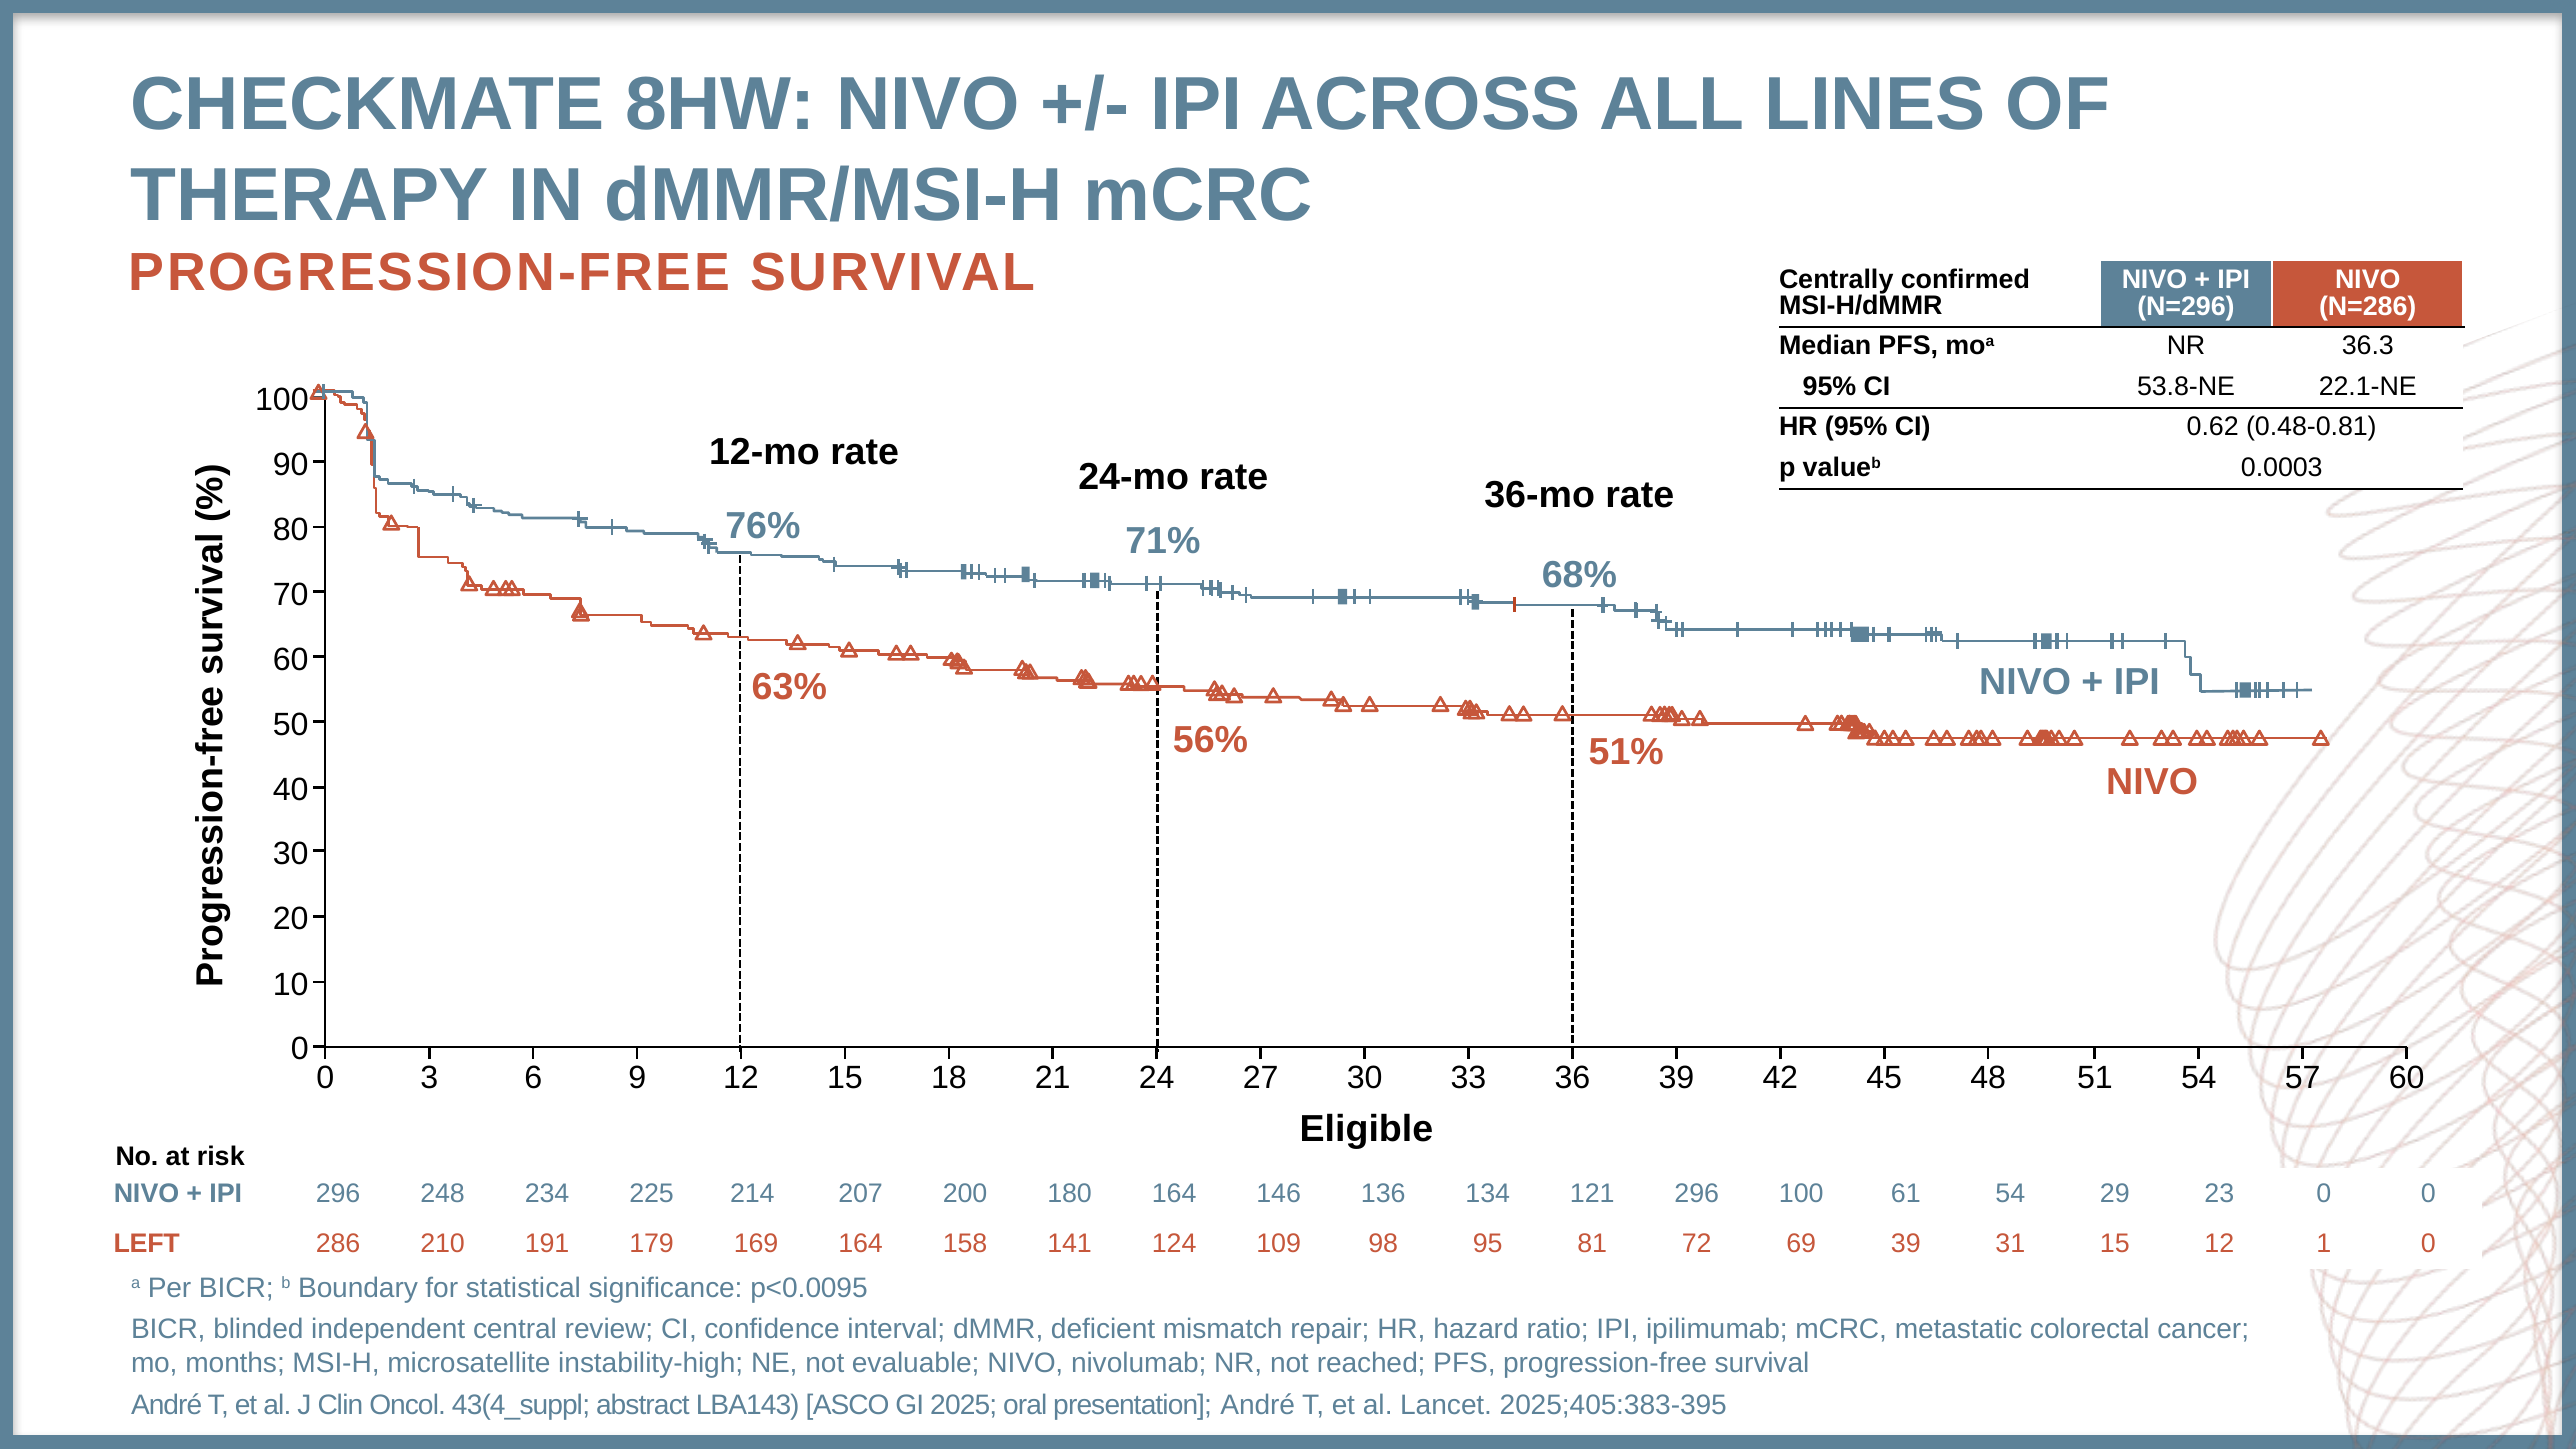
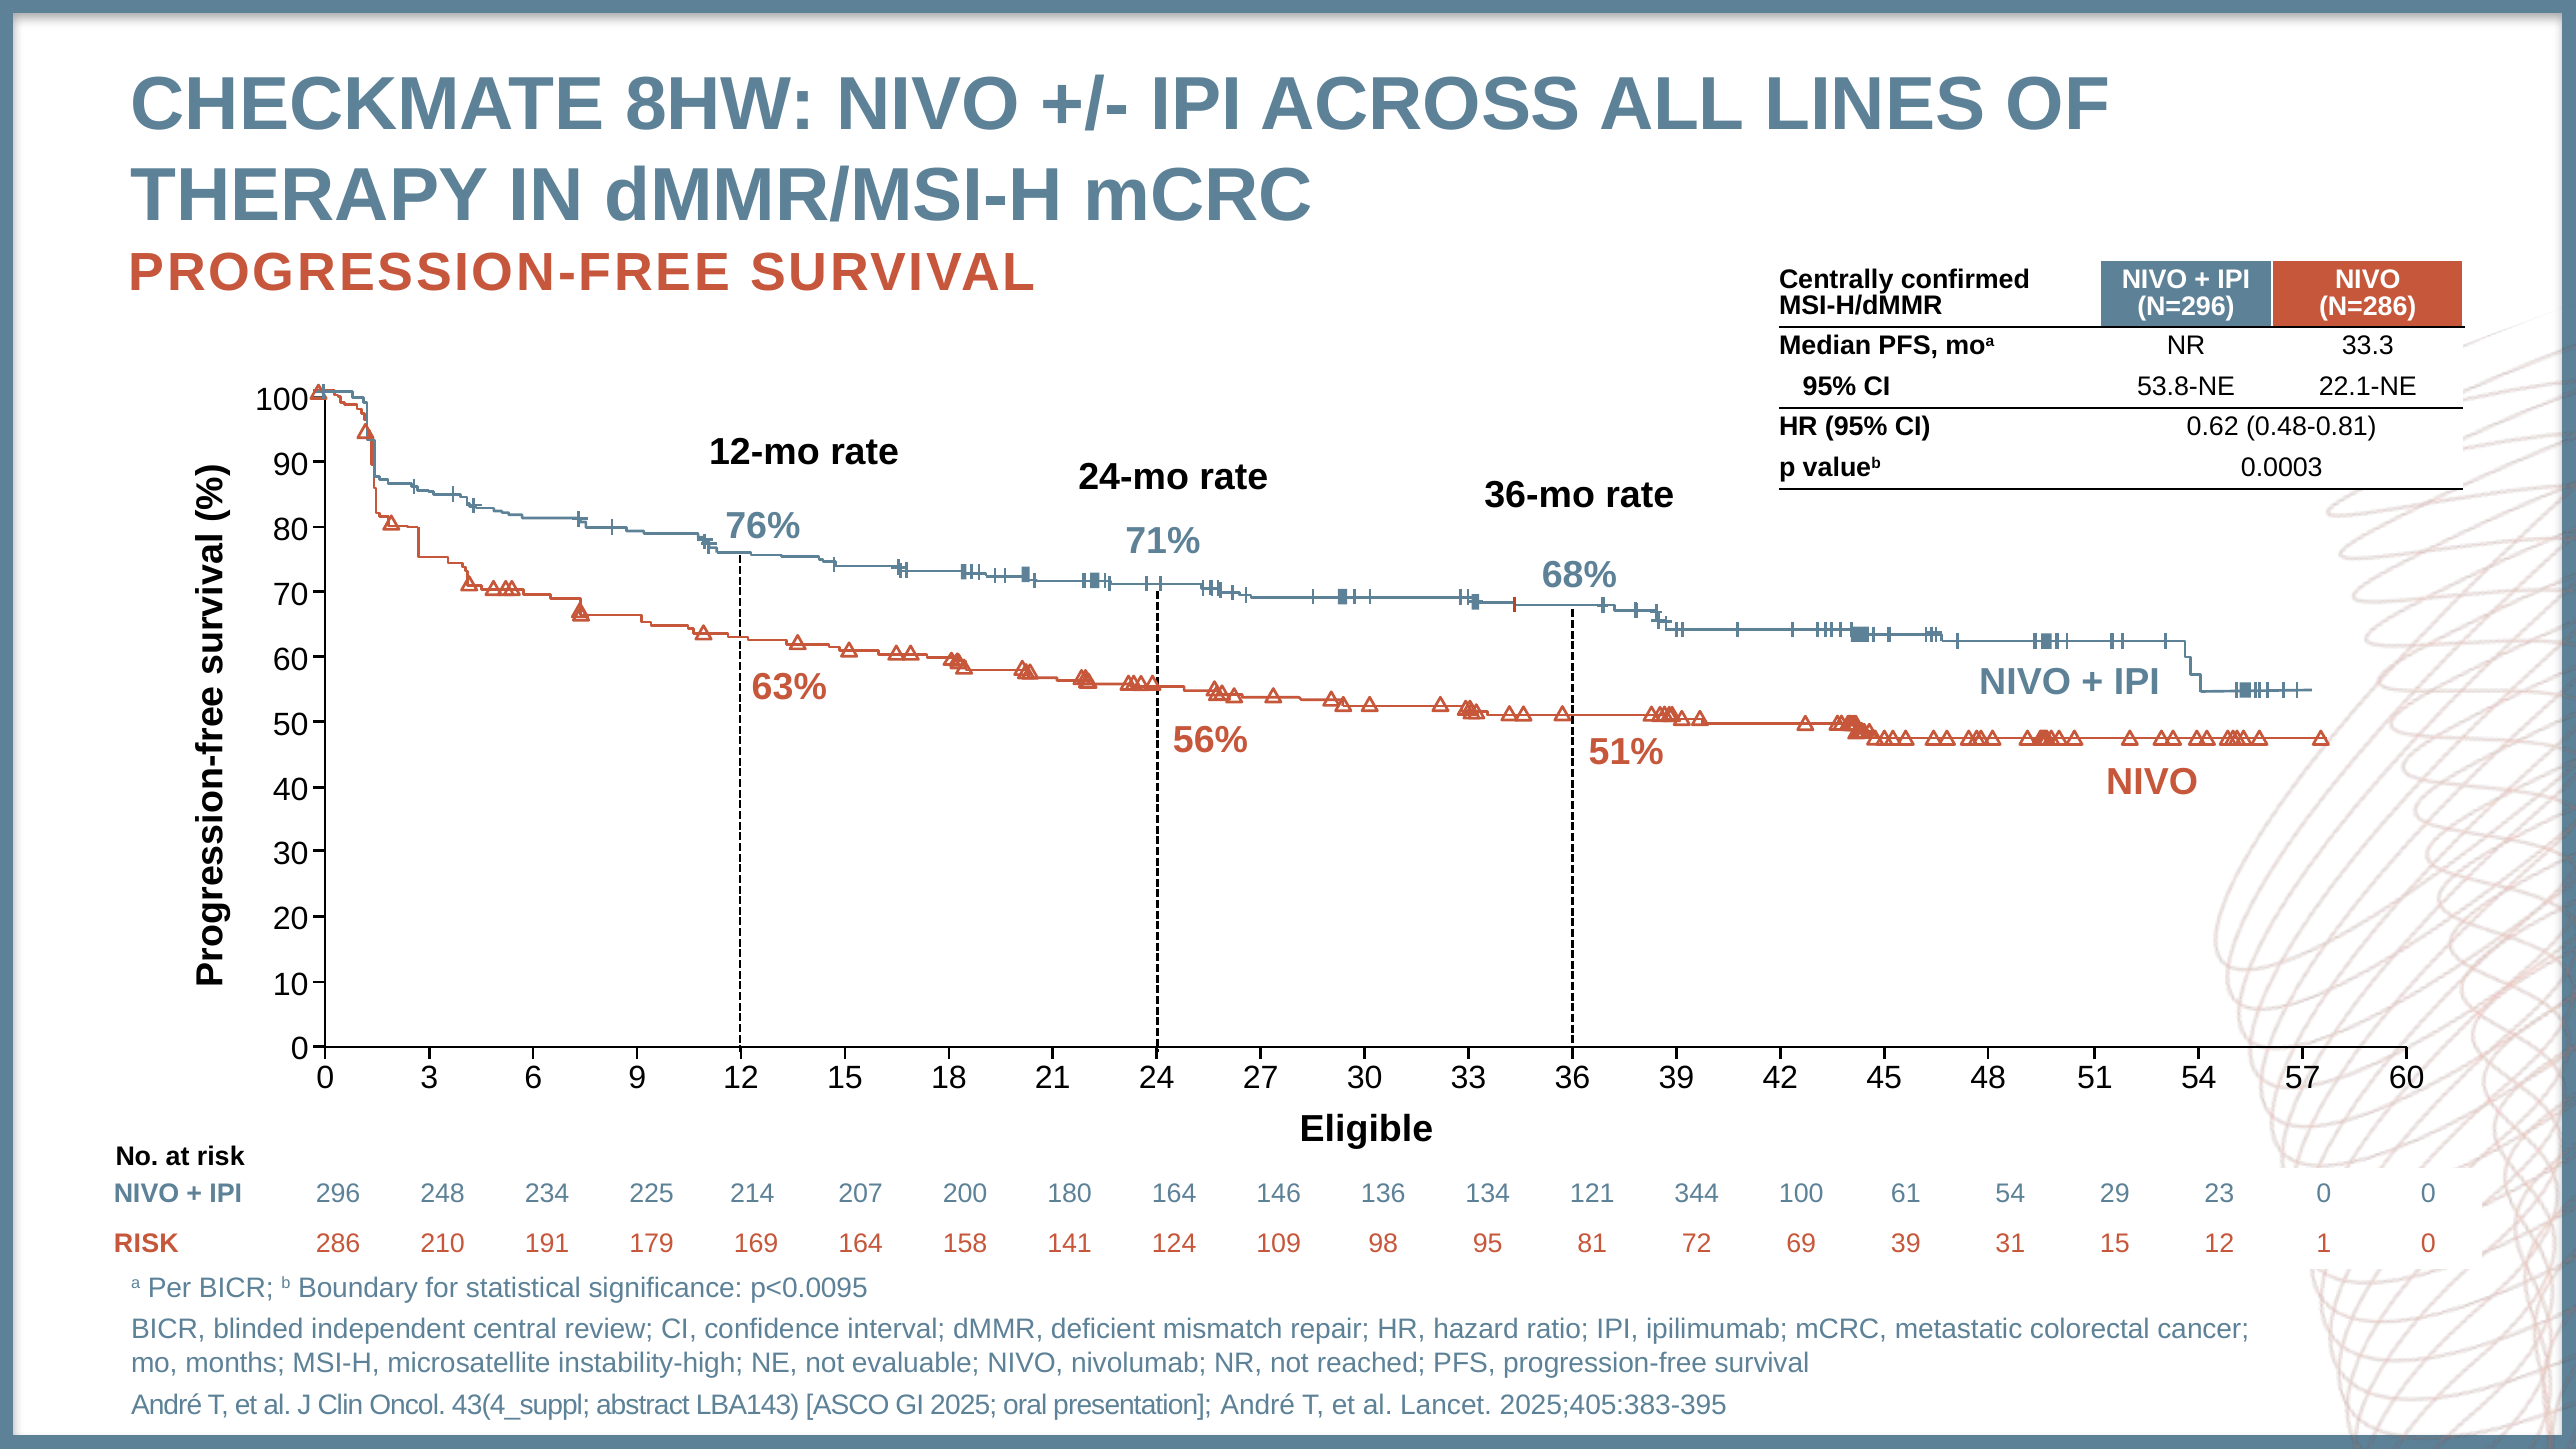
36.3: 36.3 -> 33.3
121 296: 296 -> 344
LEFT at (147, 1243): LEFT -> RISK
